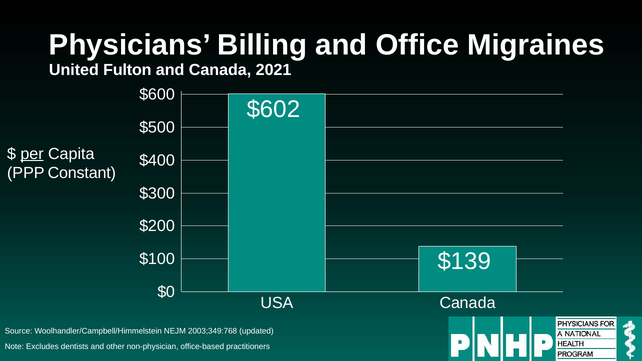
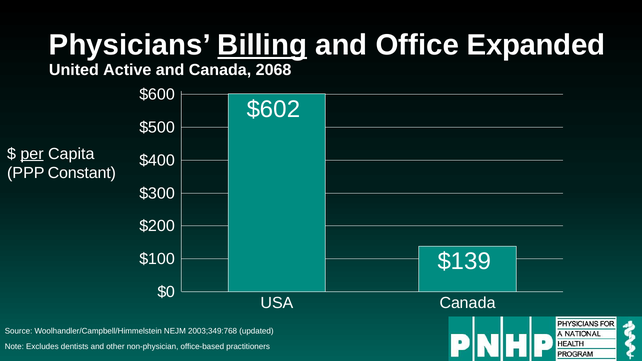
Billing underline: none -> present
Migraines: Migraines -> Expanded
Fulton: Fulton -> Active
2021: 2021 -> 2068
